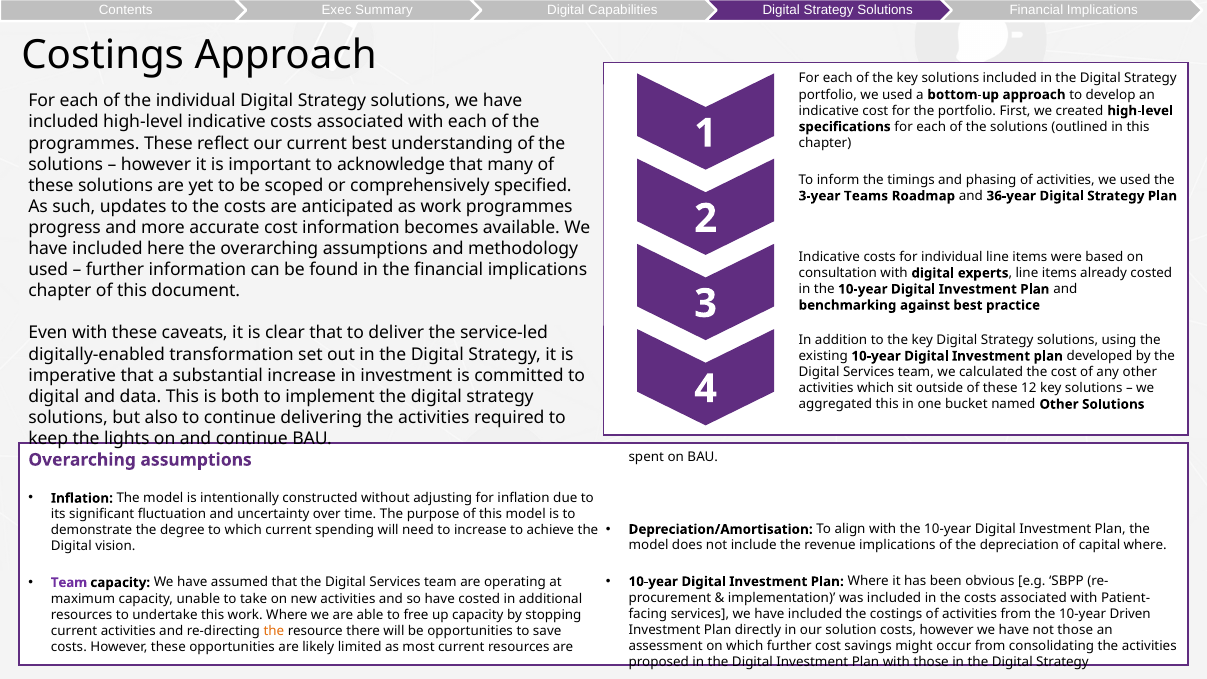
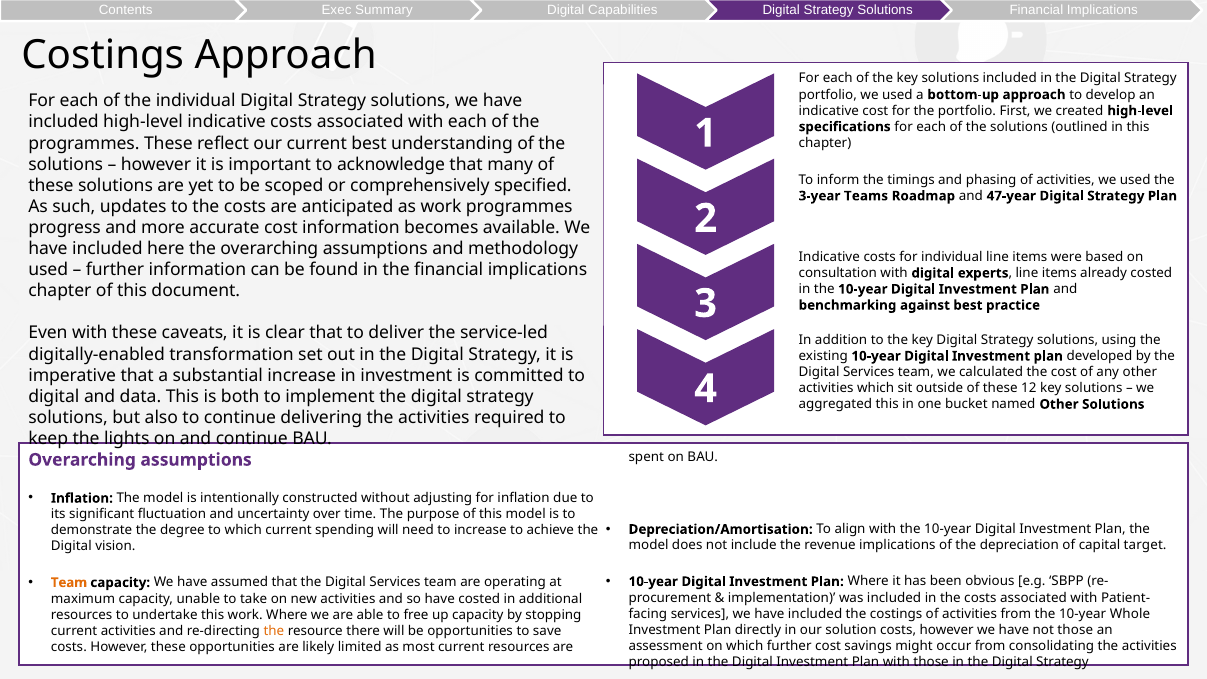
36-year: 36-year -> 47-year
capital where: where -> target
Team at (69, 583) colour: purple -> orange
Driven: Driven -> Whole
